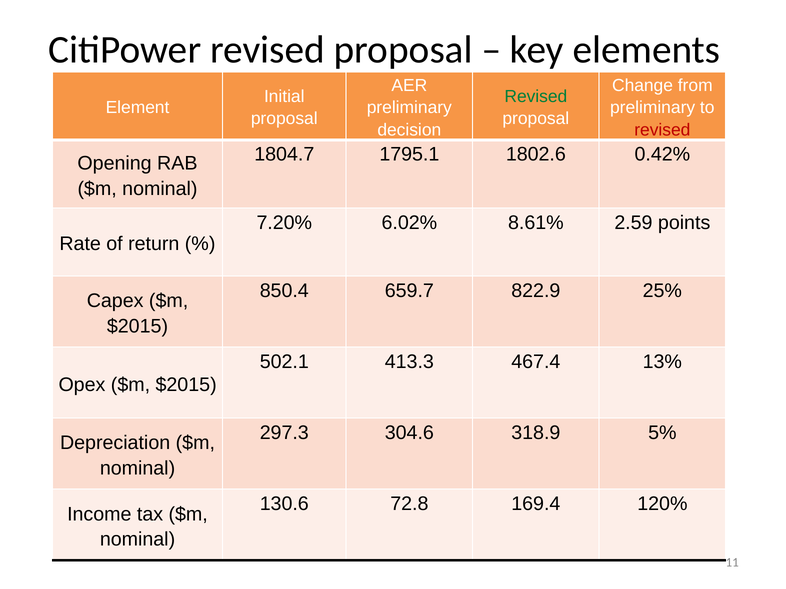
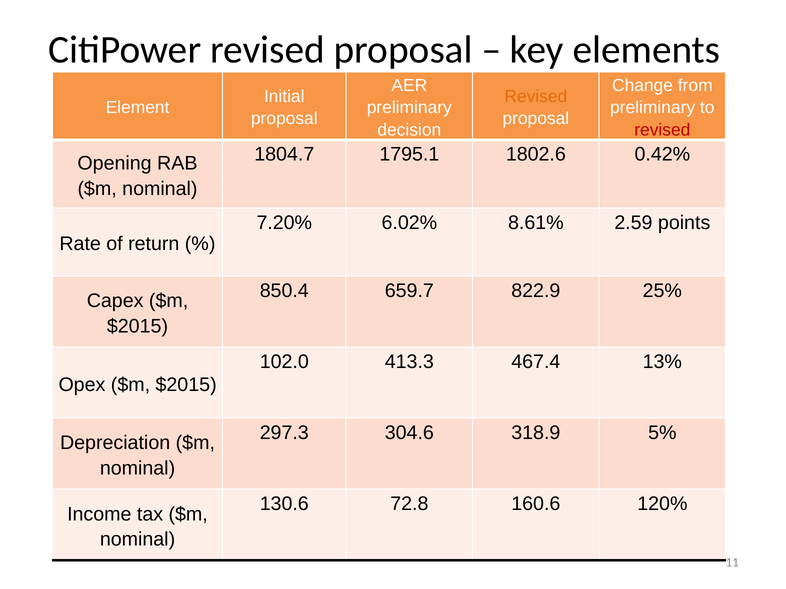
Revised at (536, 97) colour: green -> orange
502.1: 502.1 -> 102.0
169.4: 169.4 -> 160.6
